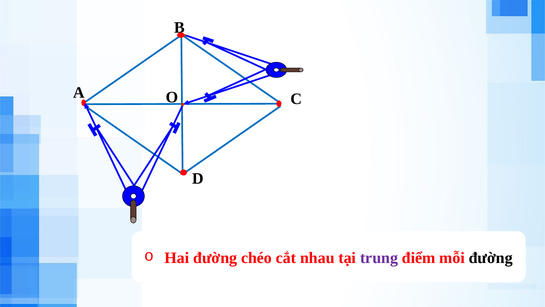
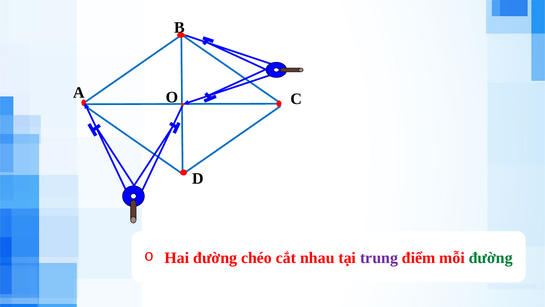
đường at (491, 257) colour: black -> green
